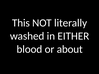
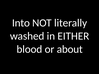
This: This -> Into
